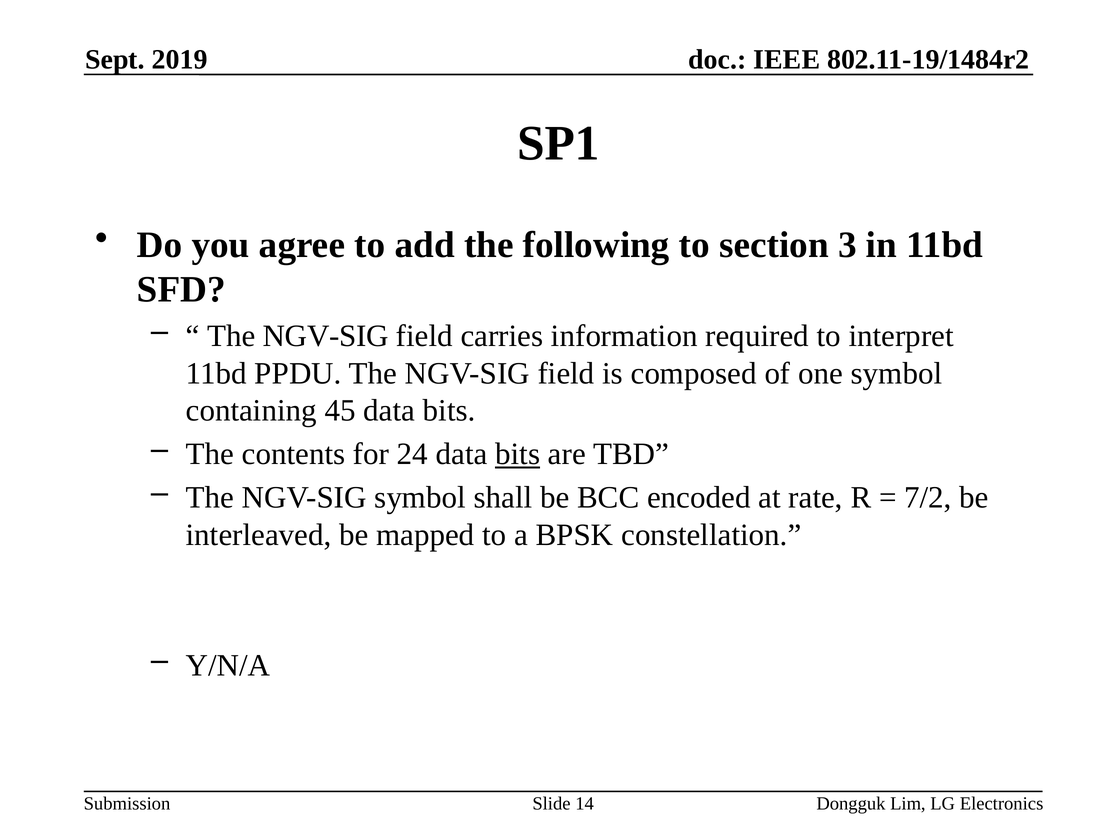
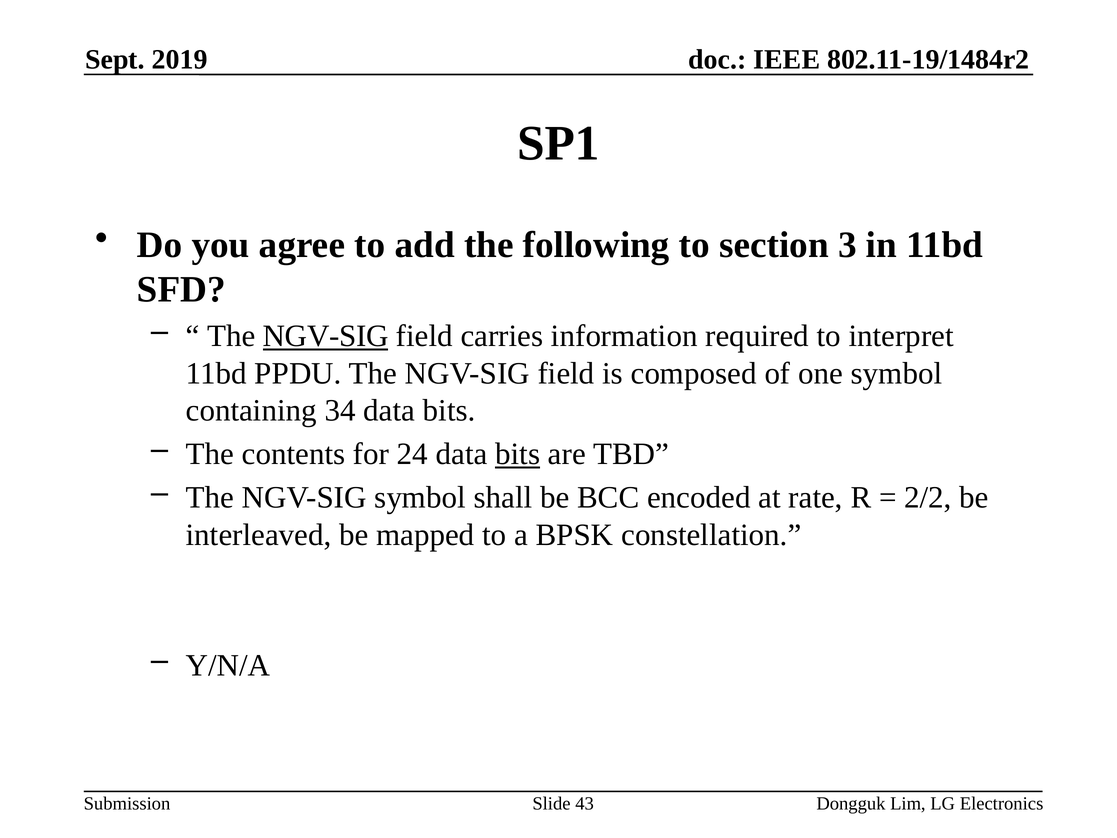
NGV-SIG at (326, 336) underline: none -> present
45: 45 -> 34
7/2: 7/2 -> 2/2
14: 14 -> 43
